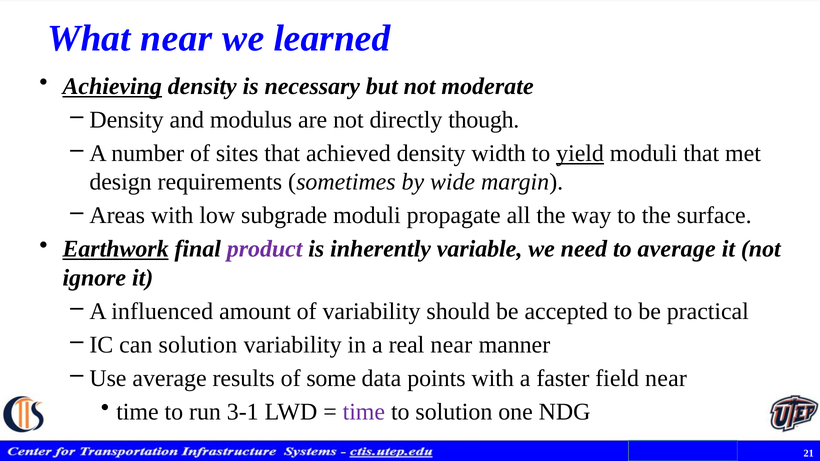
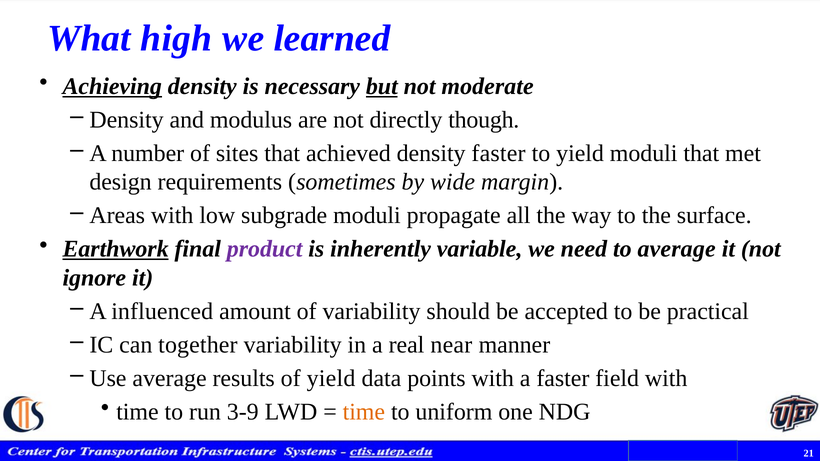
What near: near -> high
but underline: none -> present
density width: width -> faster
yield at (580, 153) underline: present -> none
can solution: solution -> together
of some: some -> yield
field near: near -> with
3-1: 3-1 -> 3-9
time at (364, 412) colour: purple -> orange
to solution: solution -> uniform
